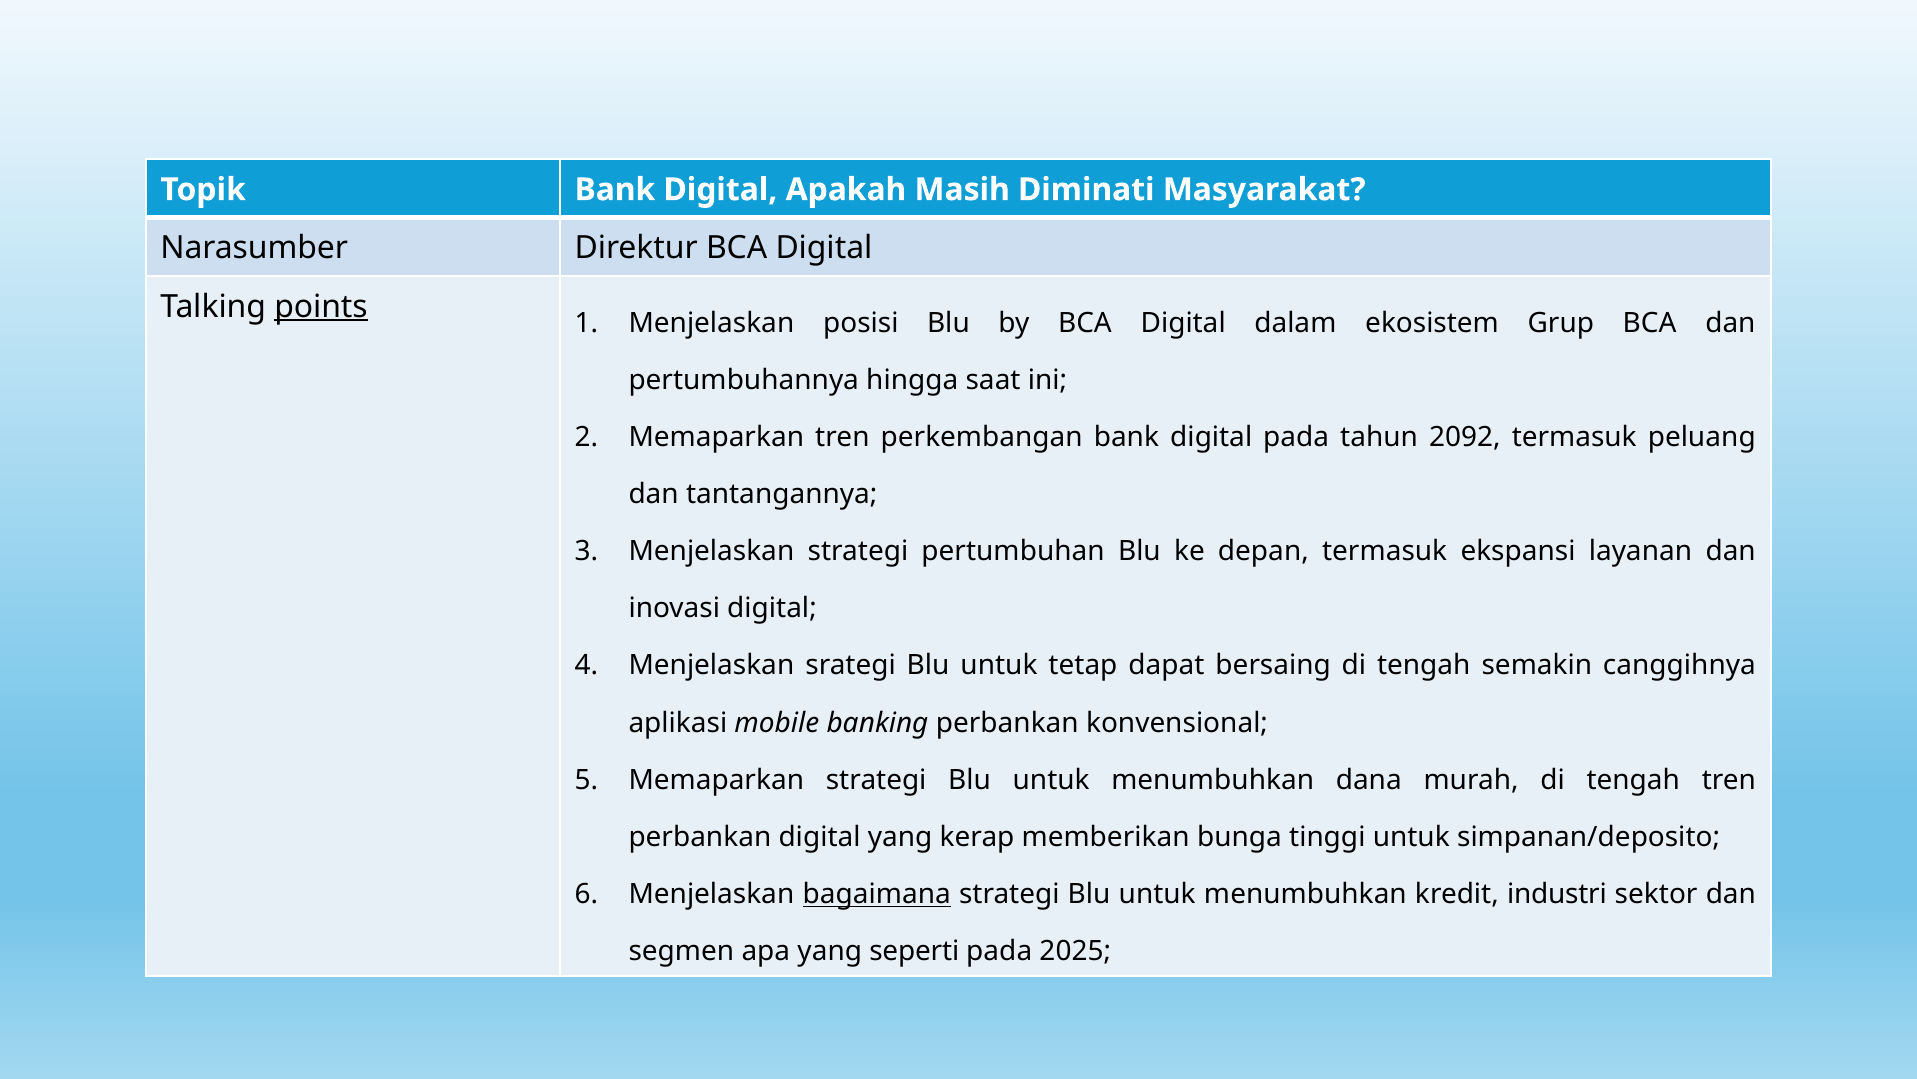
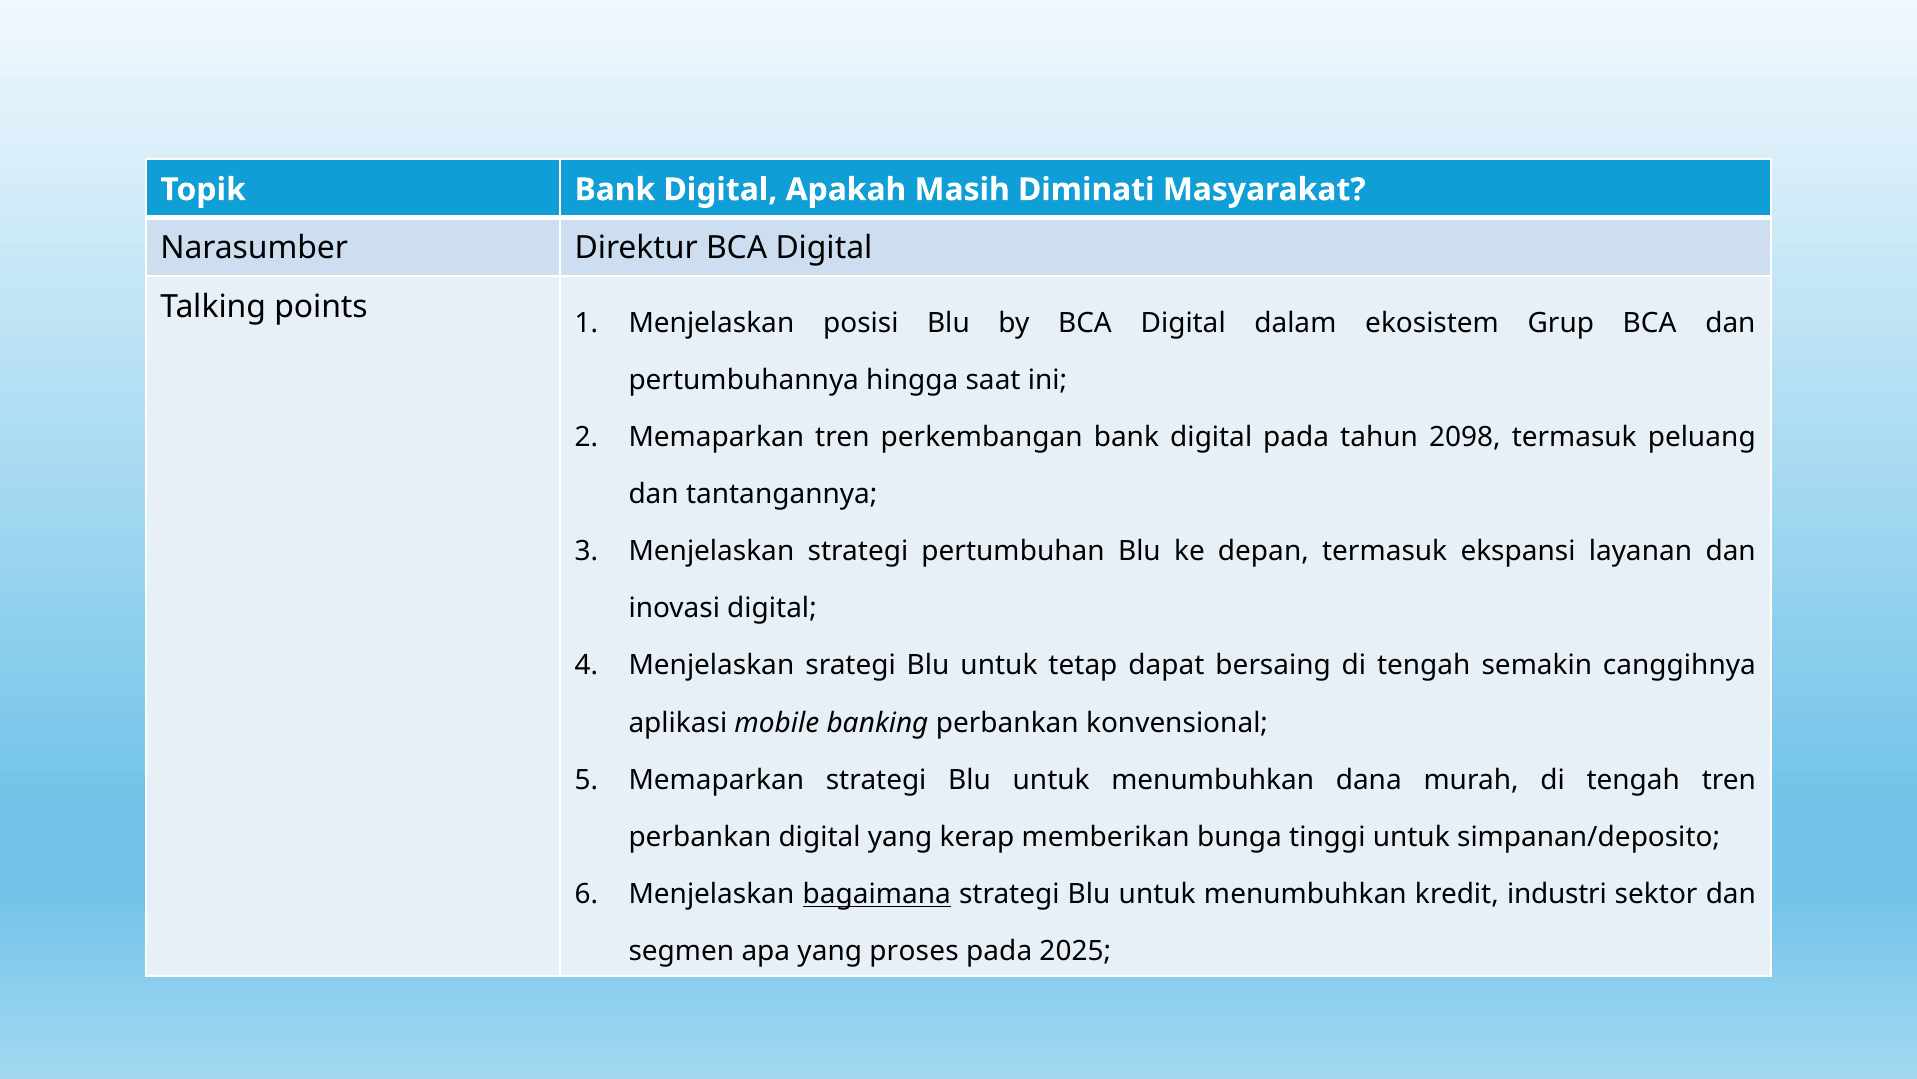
points underline: present -> none
2092: 2092 -> 2098
seperti: seperti -> proses
